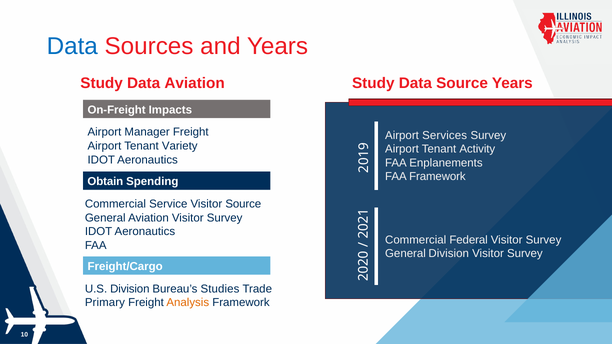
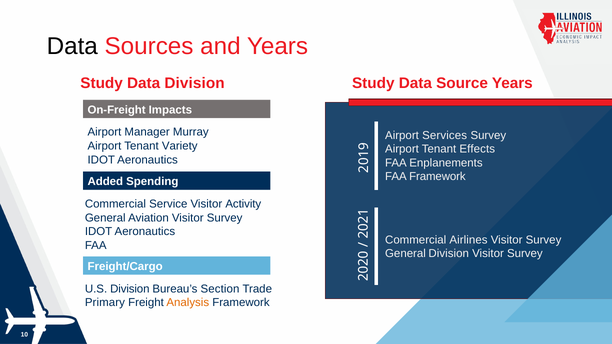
Data at (72, 46) colour: blue -> black
Data Aviation: Aviation -> Division
Manager Freight: Freight -> Murray
Activity: Activity -> Effects
Obtain: Obtain -> Added
Visitor Source: Source -> Activity
Federal: Federal -> Airlines
Studies: Studies -> Section
